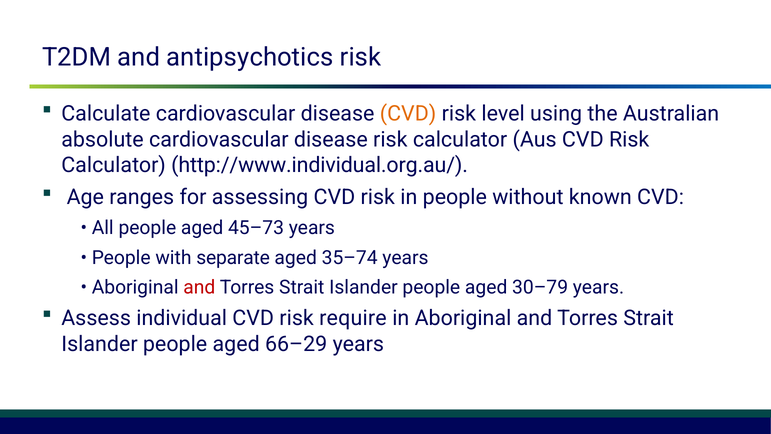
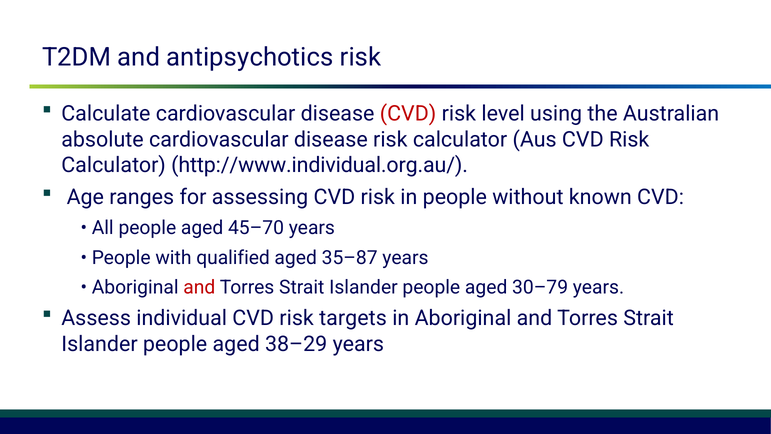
CVD at (408, 114) colour: orange -> red
45–73: 45–73 -> 45–70
separate: separate -> qualified
35–74: 35–74 -> 35–87
require: require -> targets
66–29: 66–29 -> 38–29
